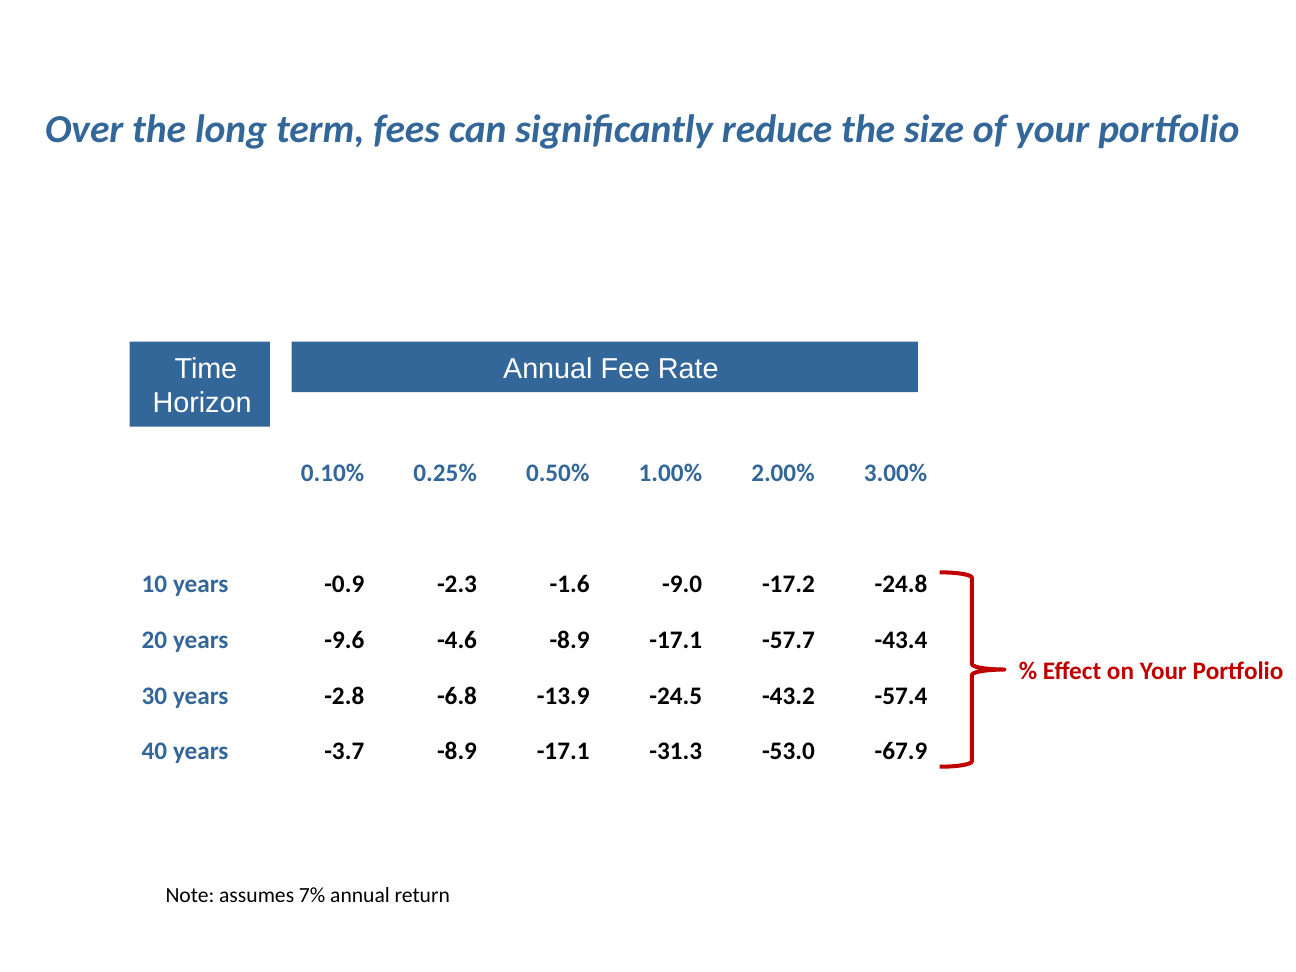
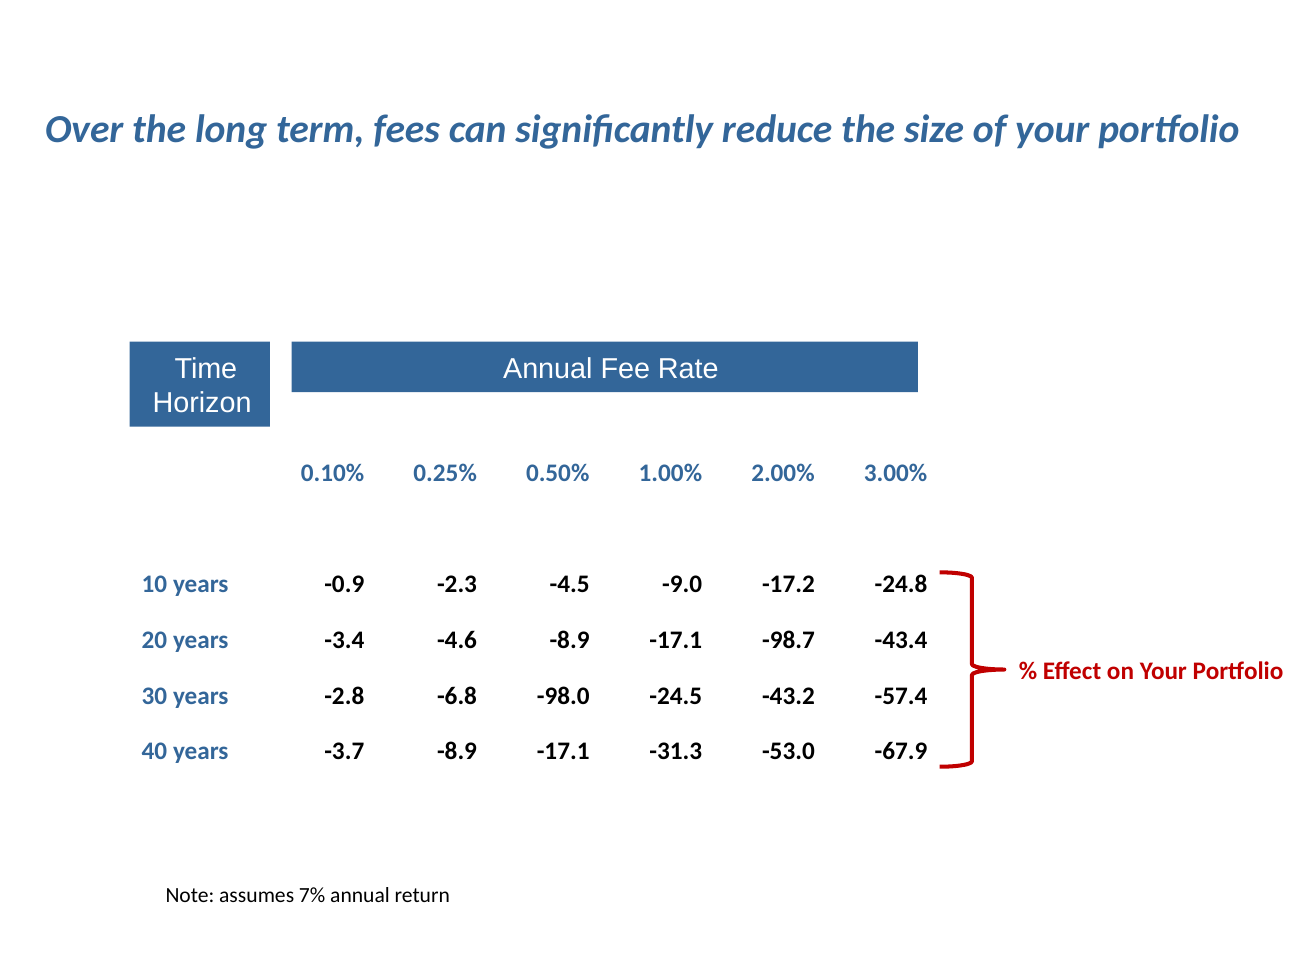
-1.6: -1.6 -> -4.5
-9.6: -9.6 -> -3.4
-57.7: -57.7 -> -98.7
-13.9: -13.9 -> -98.0
